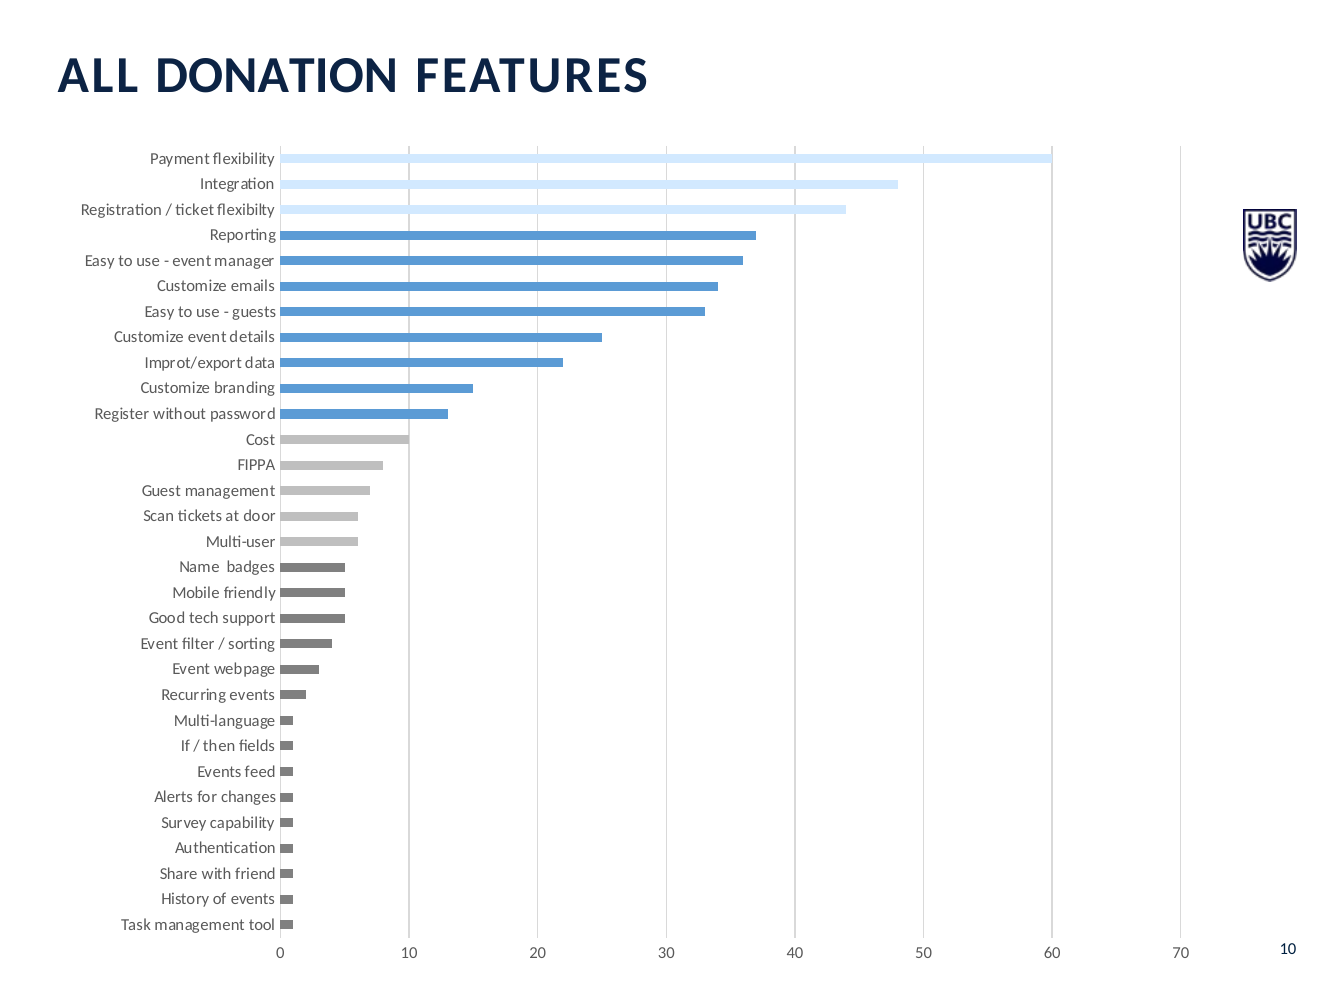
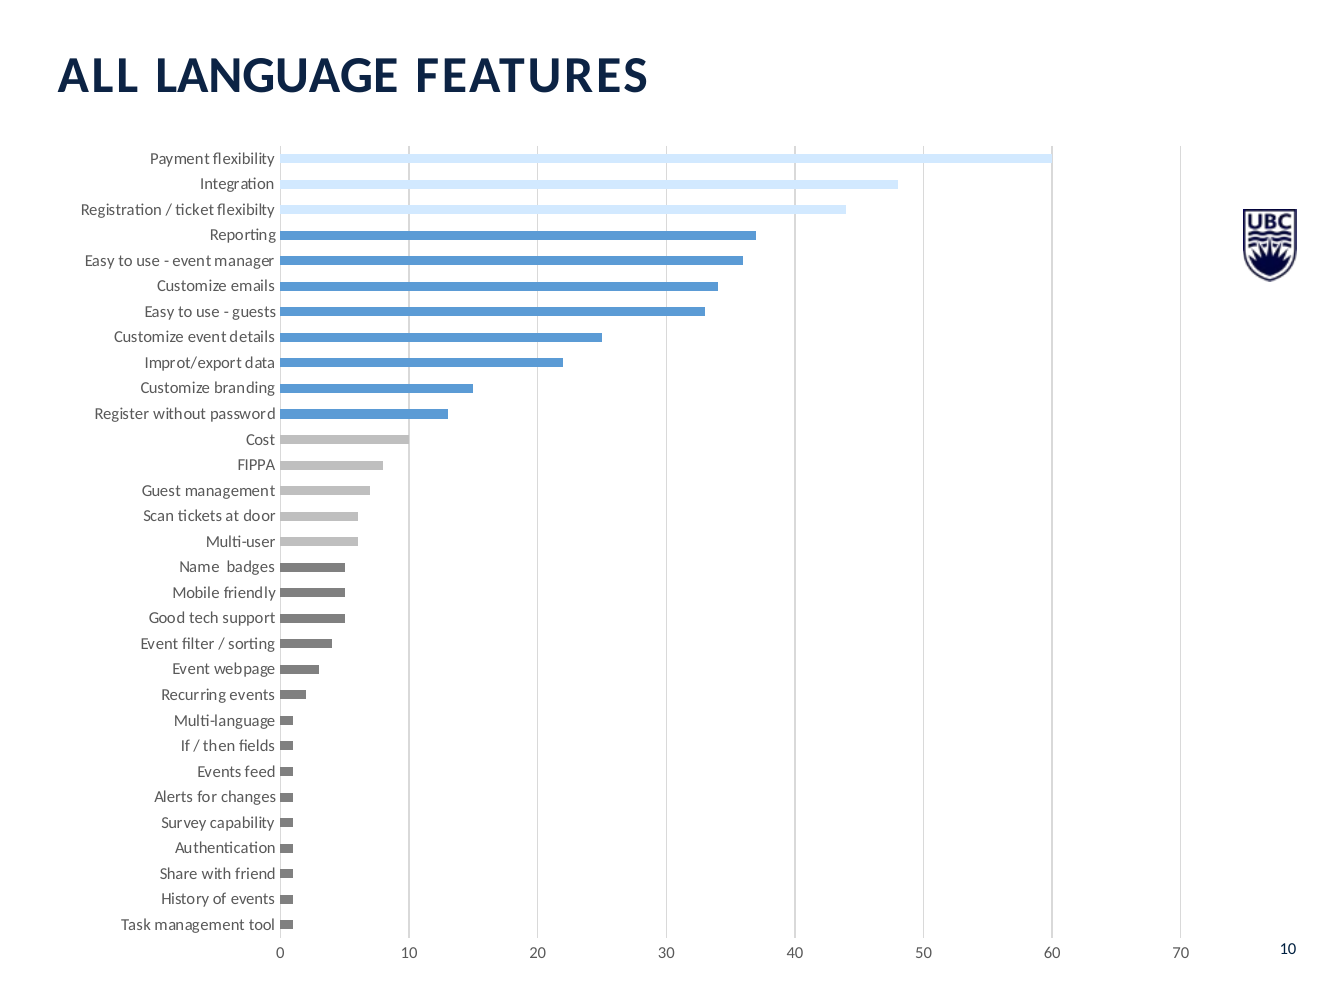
DONATION: DONATION -> LANGUAGE
